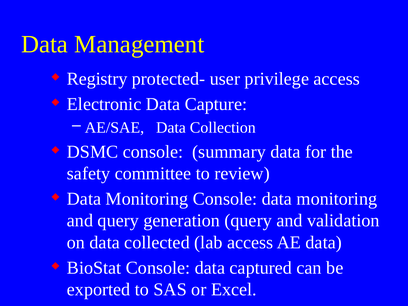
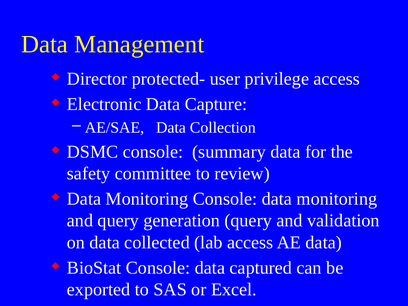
Registry: Registry -> Director
